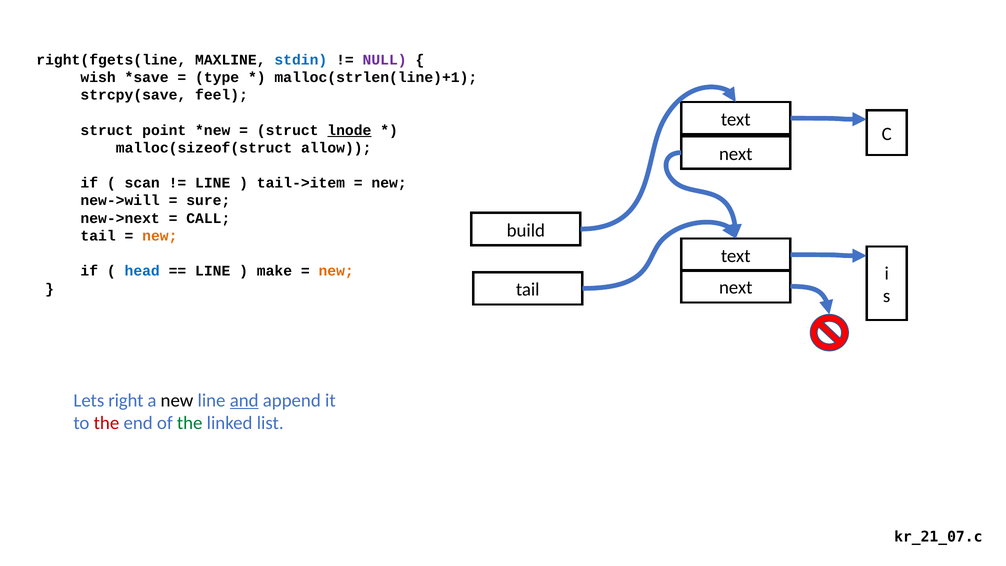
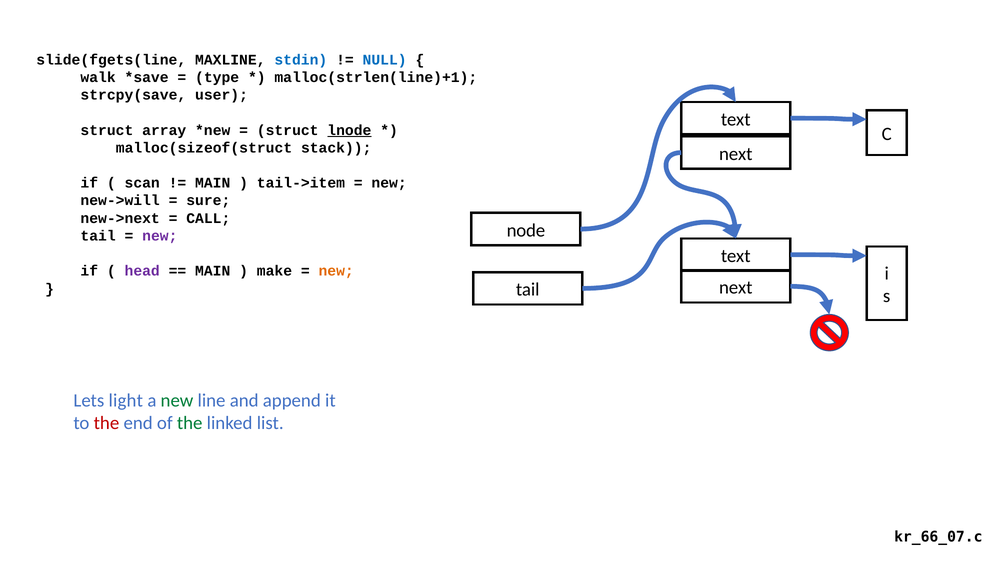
right(fgets(line: right(fgets(line -> slide(fgets(line
NULL colour: purple -> blue
wish: wish -> walk
feel: feel -> user
point: point -> array
allow: allow -> stack
LINE at (213, 183): LINE -> MAIN
build: build -> node
new at (160, 236) colour: orange -> purple
head colour: blue -> purple
LINE at (213, 271): LINE -> MAIN
right: right -> light
new at (177, 400) colour: black -> green
and underline: present -> none
kr_21_07.c: kr_21_07.c -> kr_66_07.c
